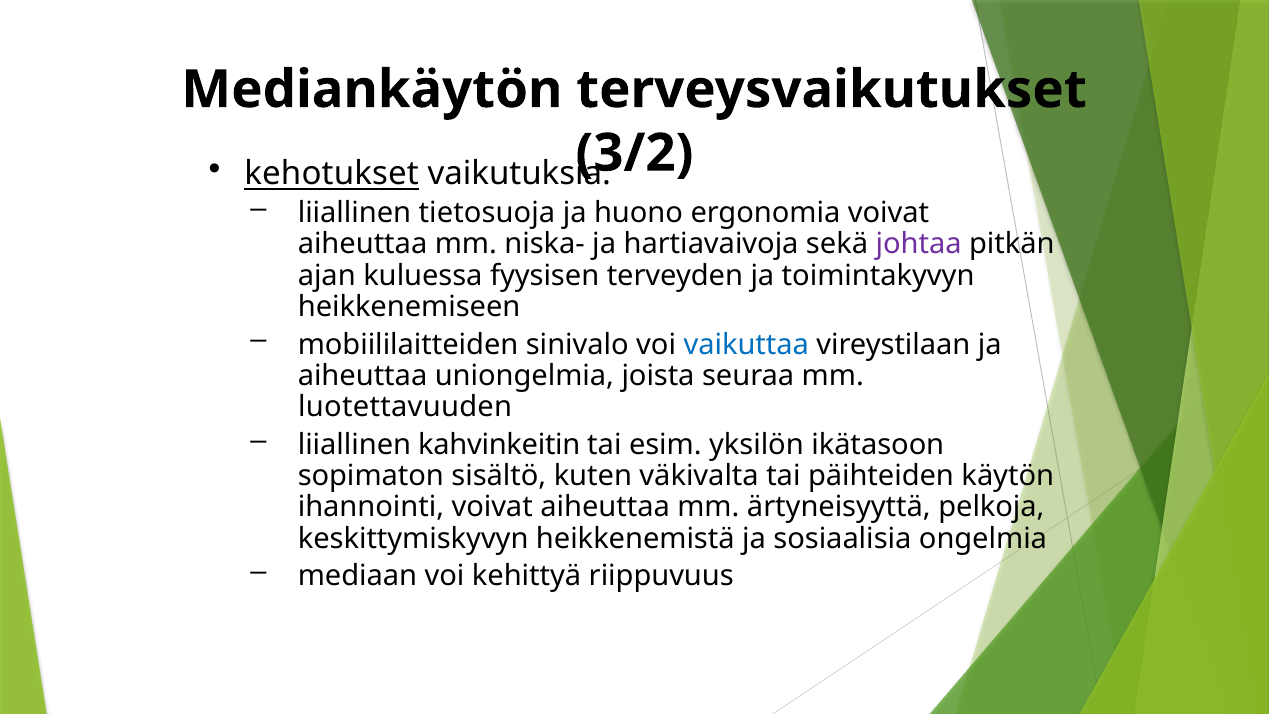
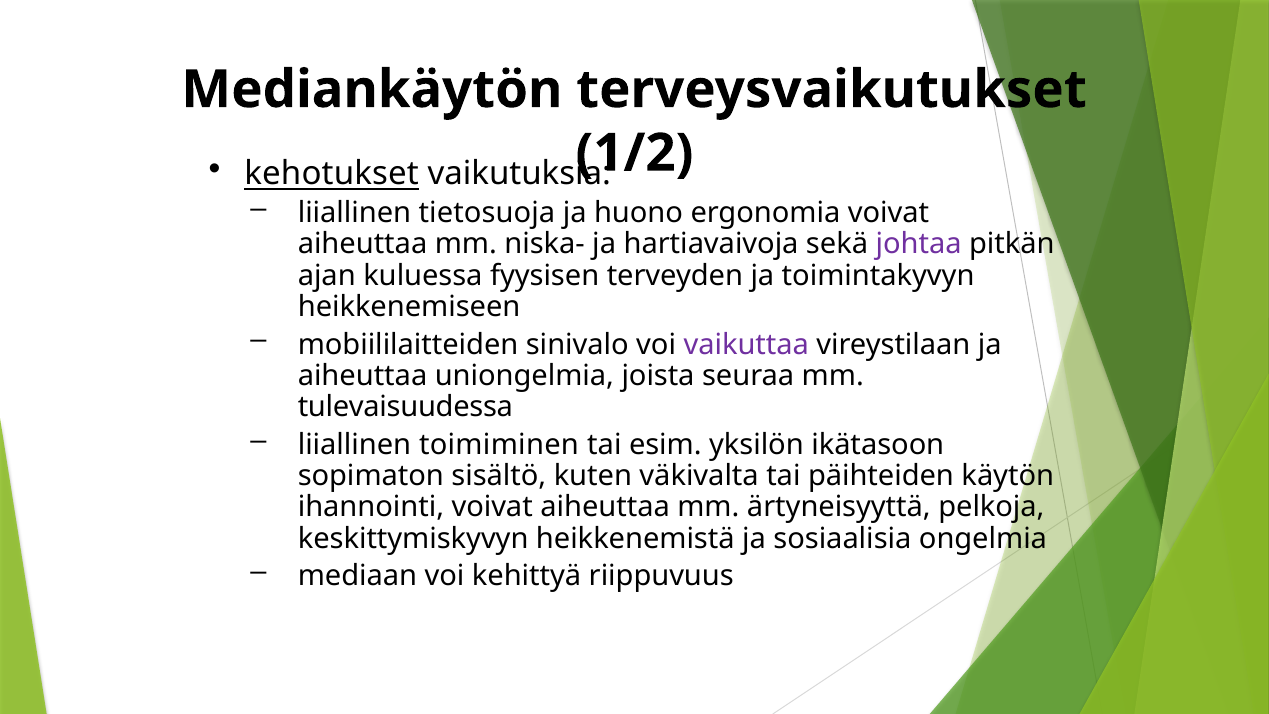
3/2: 3/2 -> 1/2
vaikuttaa colour: blue -> purple
luotettavuuden: luotettavuuden -> tulevaisuudessa
kahvinkeitin: kahvinkeitin -> toimiminen
